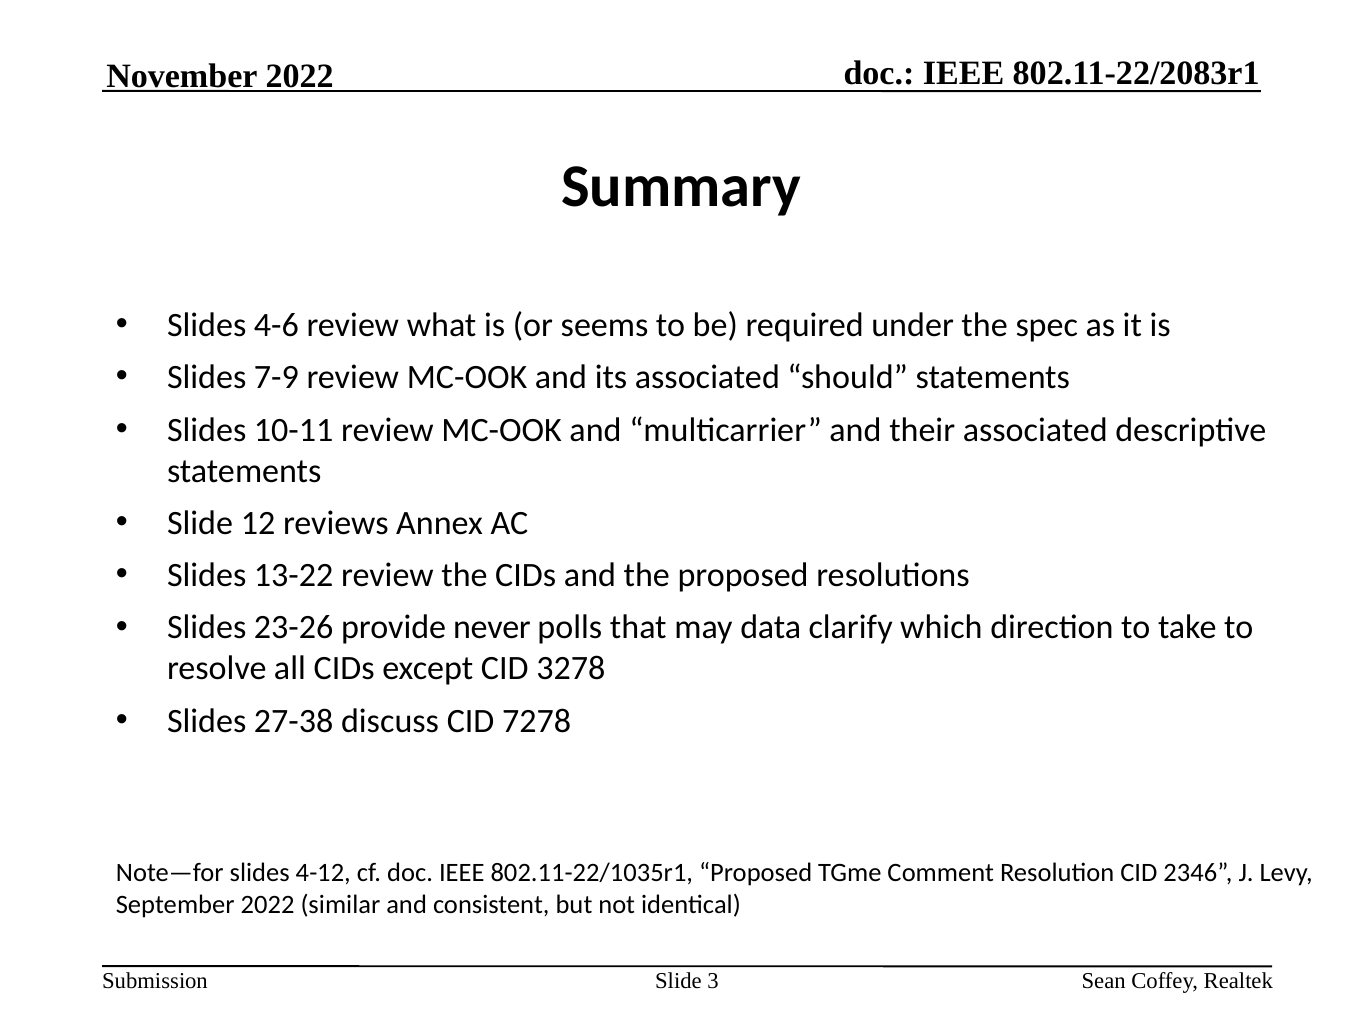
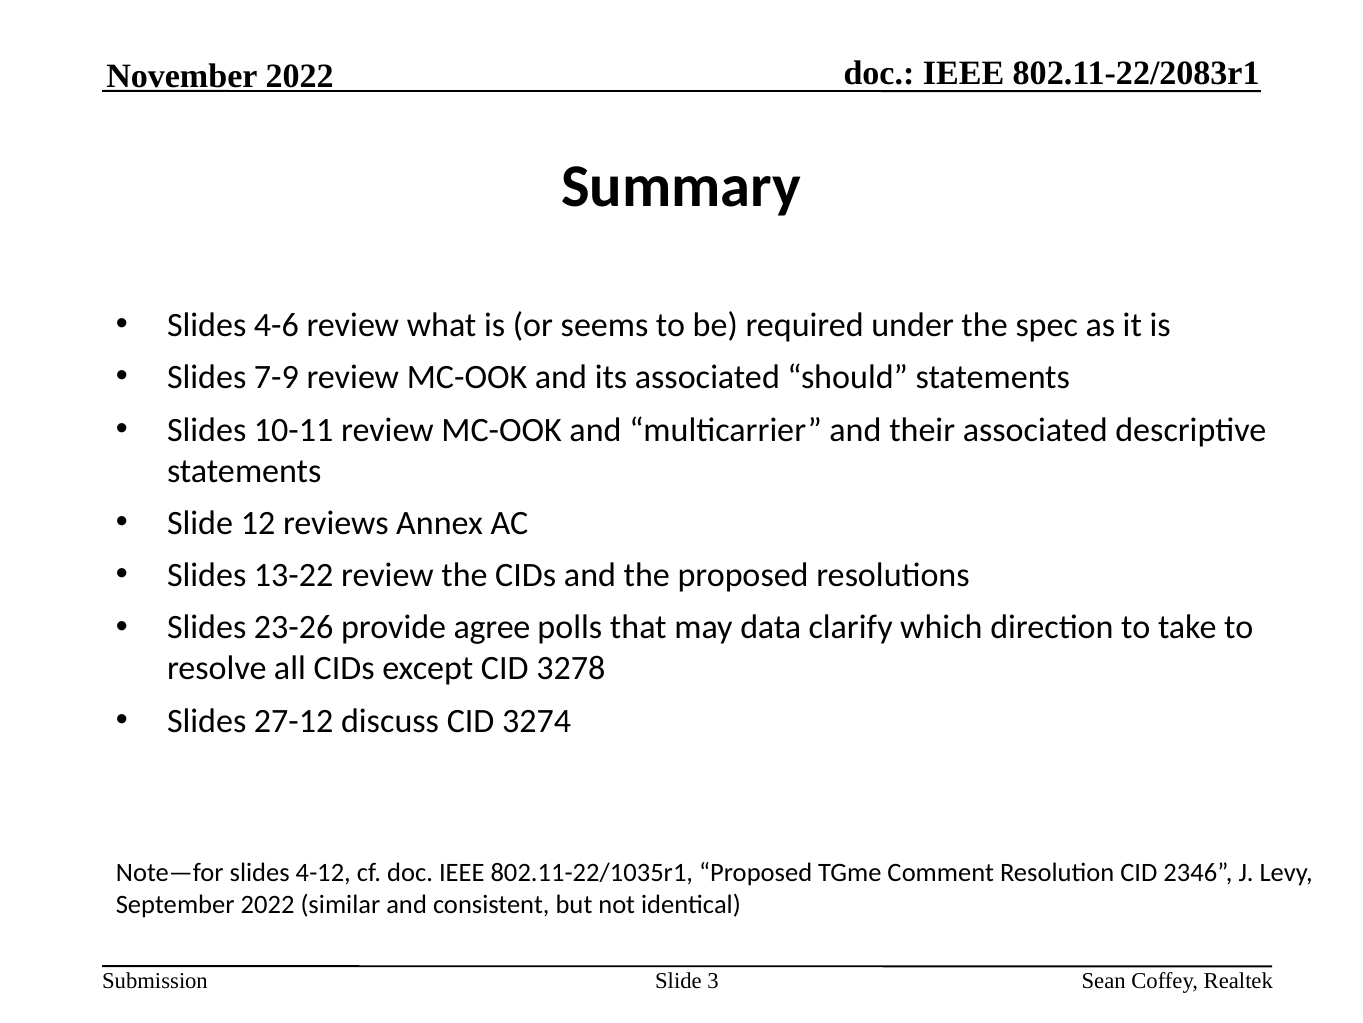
never: never -> agree
27-38: 27-38 -> 27-12
7278: 7278 -> 3274
